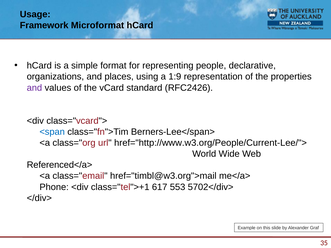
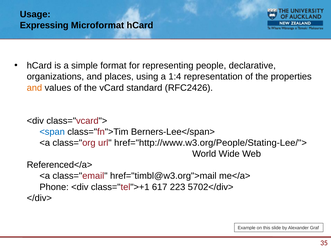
Framework: Framework -> Expressing
1:9: 1:9 -> 1:4
and at (34, 88) colour: purple -> orange
href="http://www.w3.org/People/Current-Lee/">: href="http://www.w3.org/People/Current-Lee/"> -> href="http://www.w3.org/People/Stating-Lee/">
553: 553 -> 223
